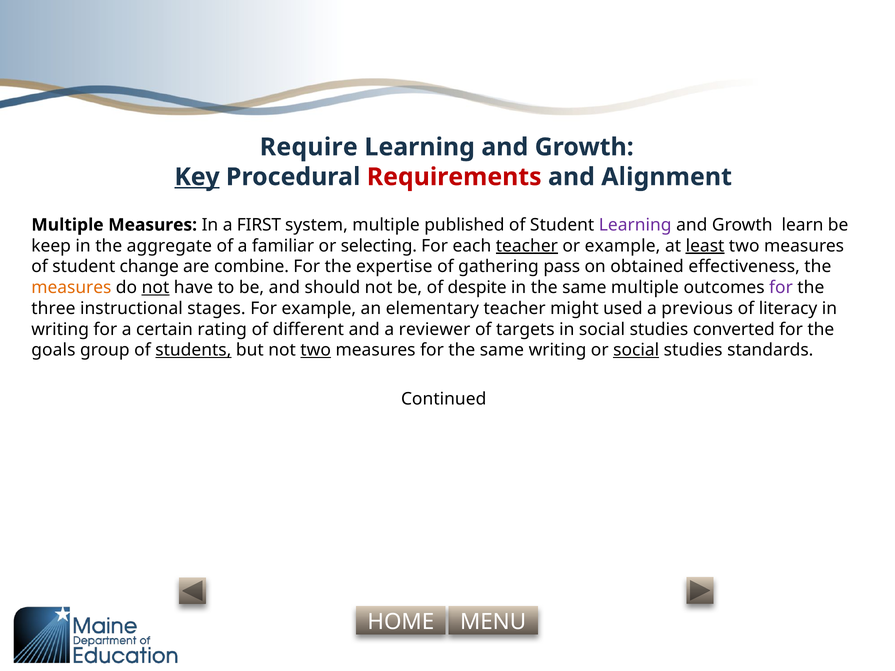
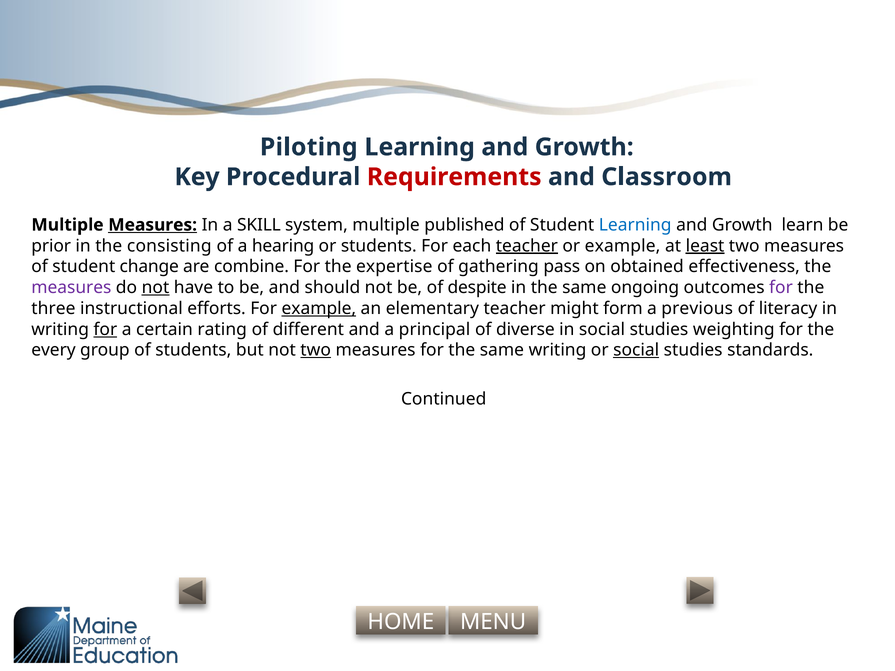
Require: Require -> Piloting
Key underline: present -> none
Alignment: Alignment -> Classroom
Measures at (153, 225) underline: none -> present
FIRST: FIRST -> SKILL
Learning at (635, 225) colour: purple -> blue
keep: keep -> prior
aggregate: aggregate -> consisting
familiar: familiar -> hearing
or selecting: selecting -> students
measures at (71, 288) colour: orange -> purple
same multiple: multiple -> ongoing
stages: stages -> efforts
example at (319, 309) underline: none -> present
used: used -> form
for at (105, 329) underline: none -> present
reviewer: reviewer -> principal
targets: targets -> diverse
converted: converted -> weighting
goals: goals -> every
students at (193, 350) underline: present -> none
